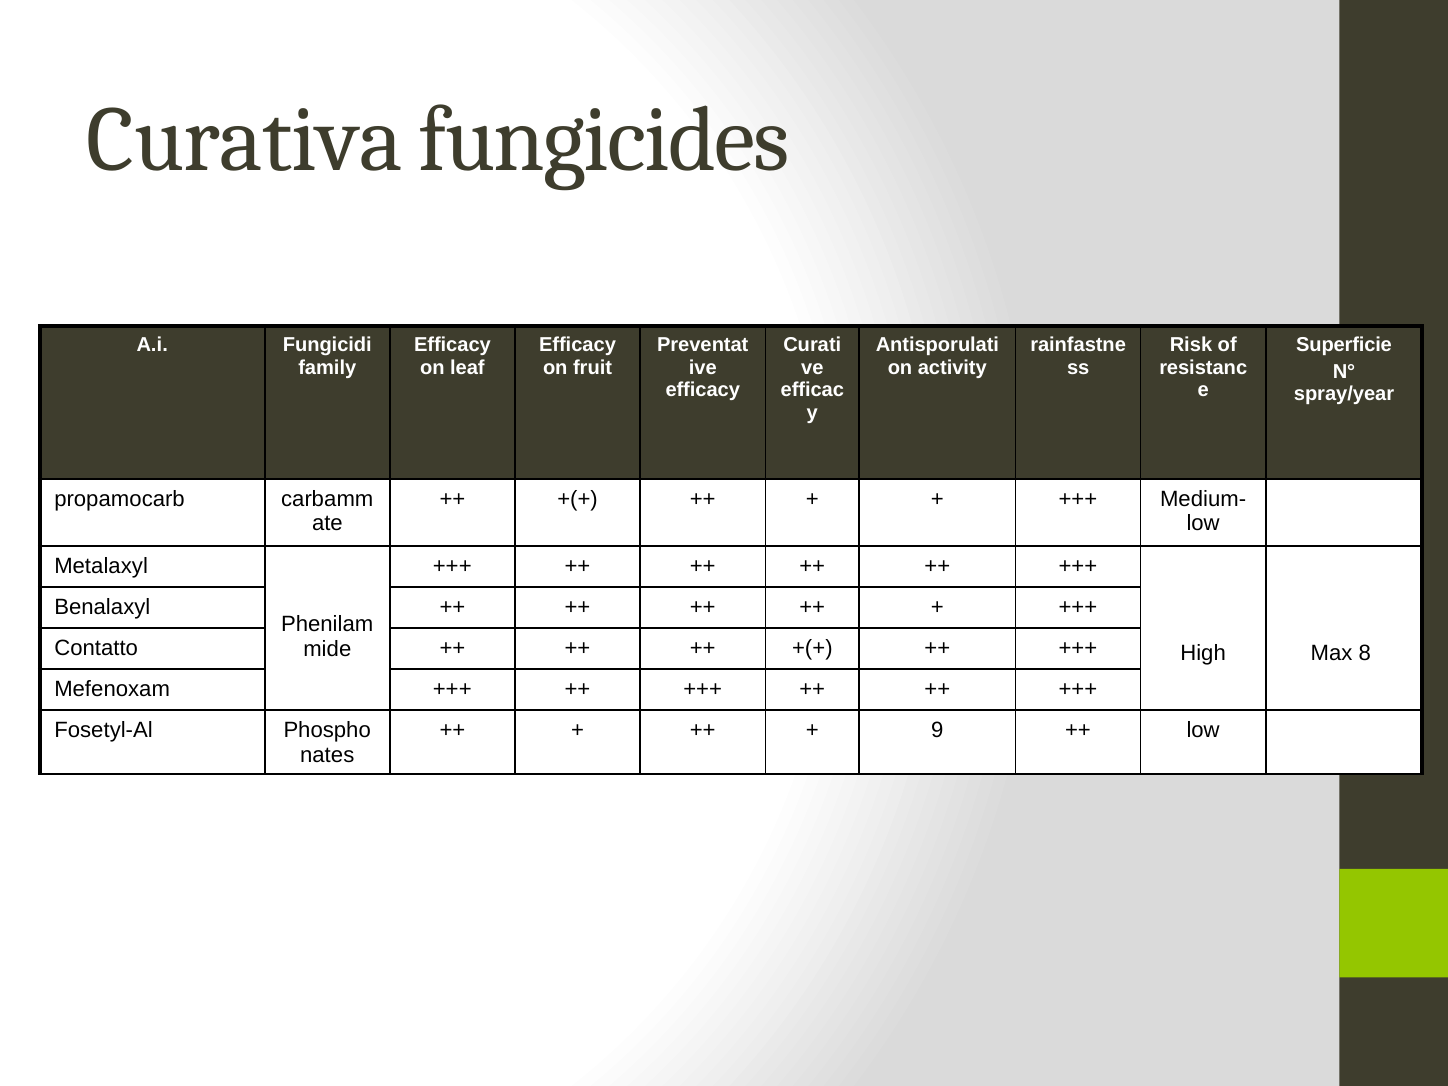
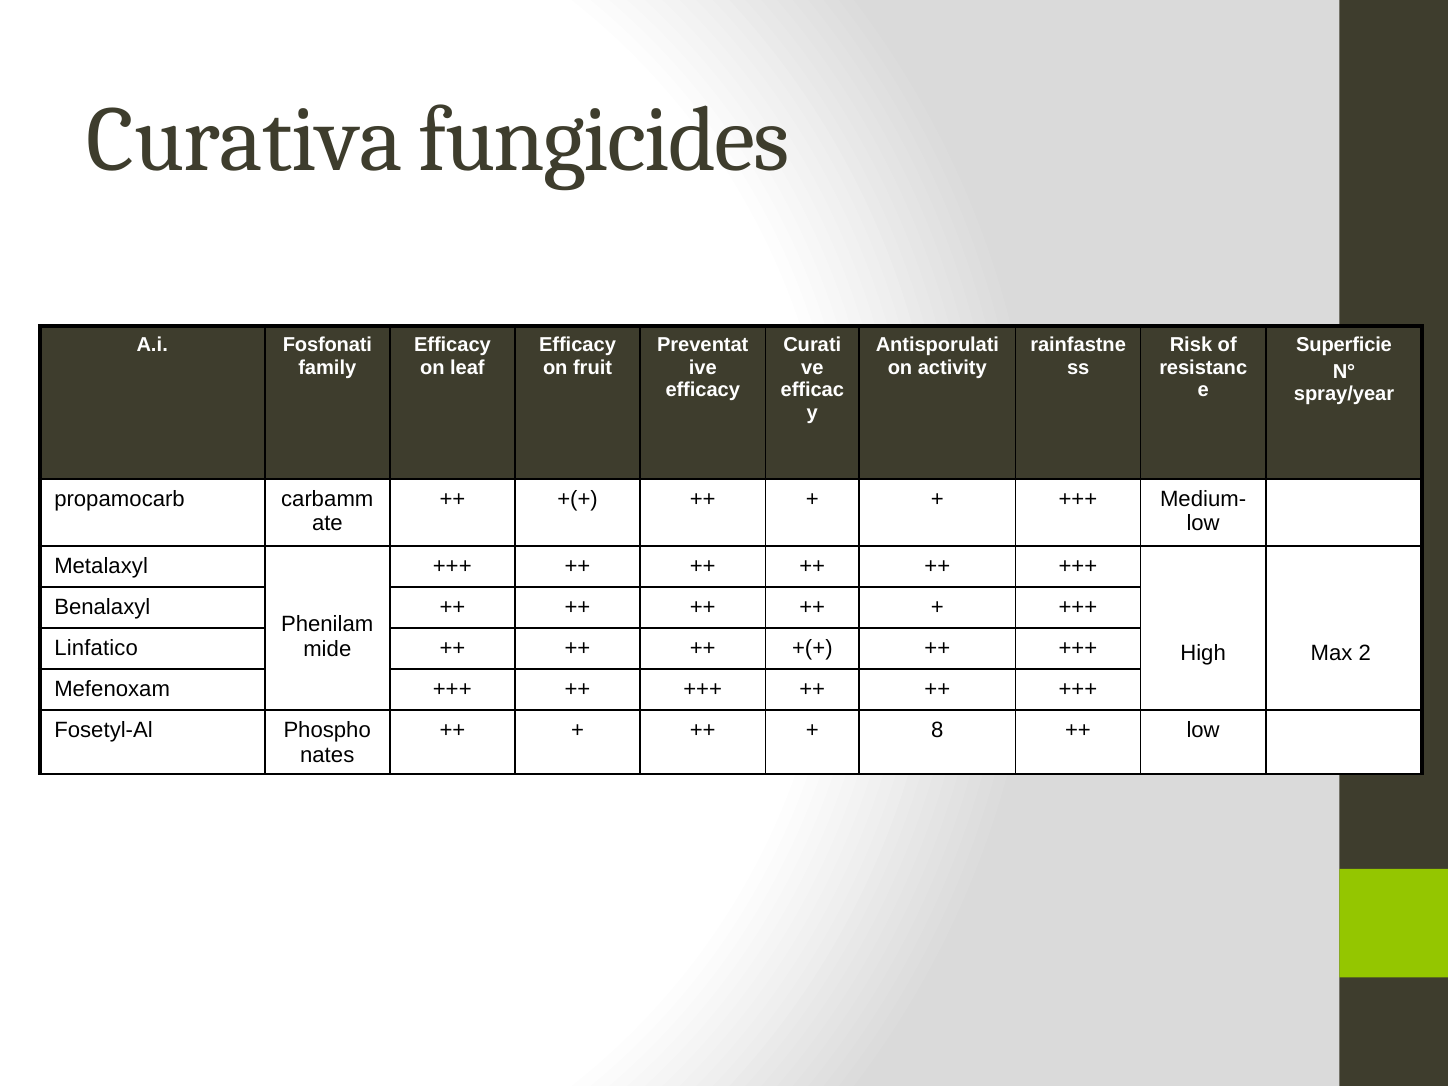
Fungicidi: Fungicidi -> Fosfonati
Contatto: Contatto -> Linfatico
8: 8 -> 2
9: 9 -> 8
